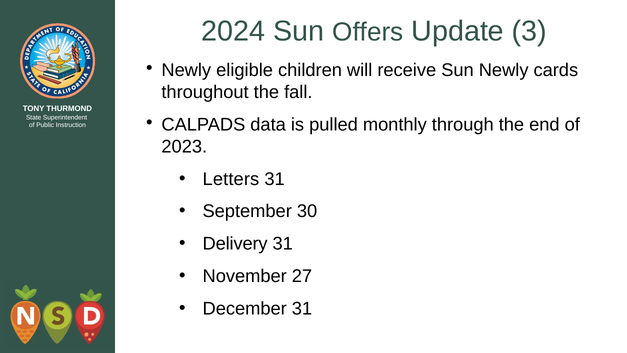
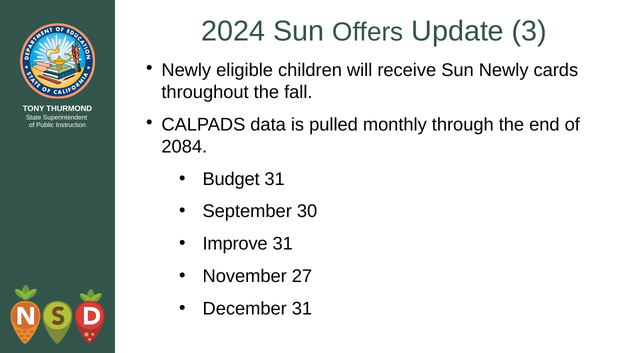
2023: 2023 -> 2084
Letters: Letters -> Budget
Delivery: Delivery -> Improve
